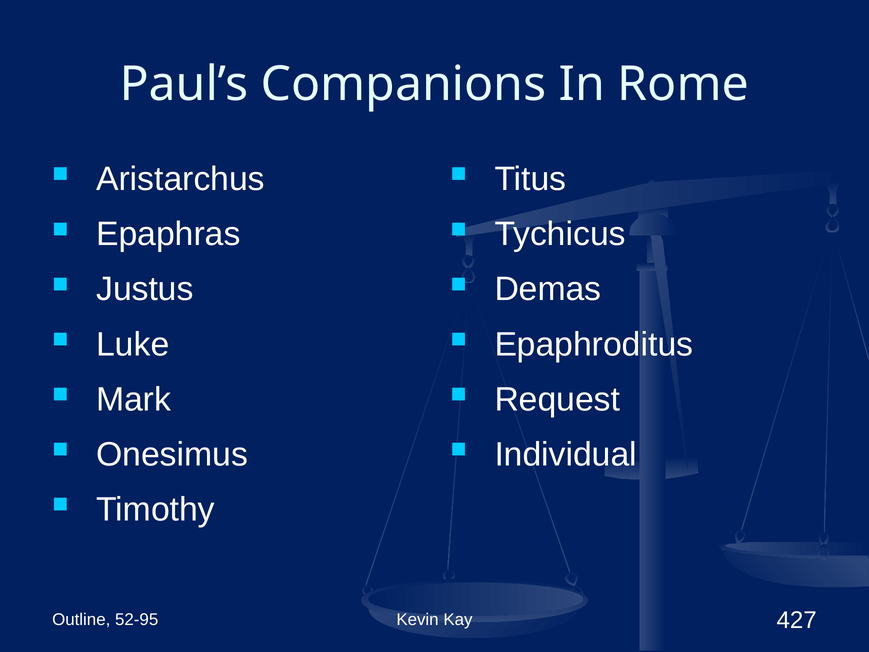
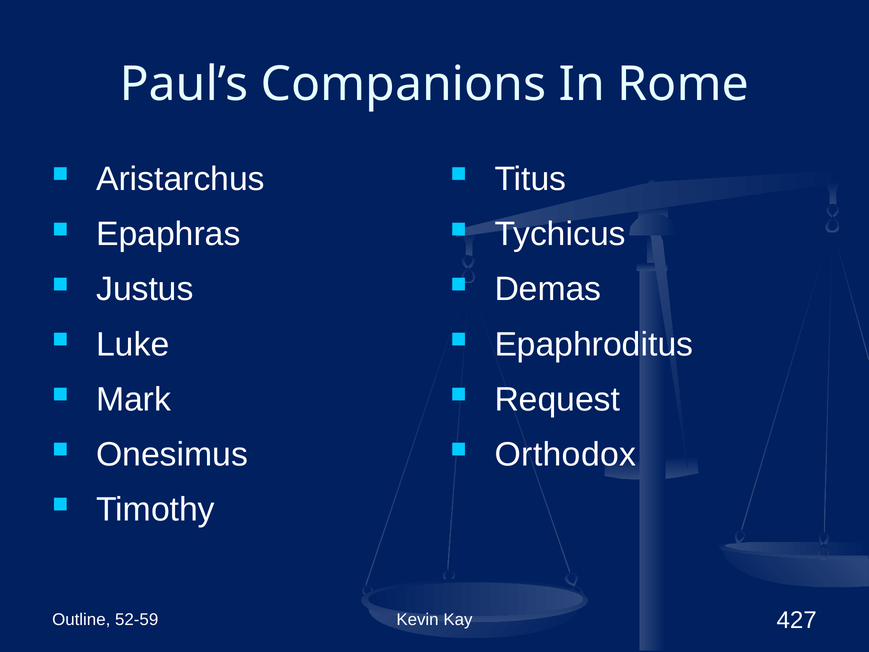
Individual: Individual -> Orthodox
52-95: 52-95 -> 52-59
